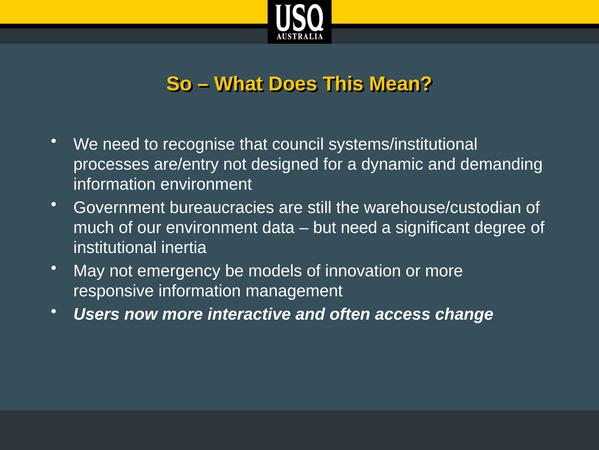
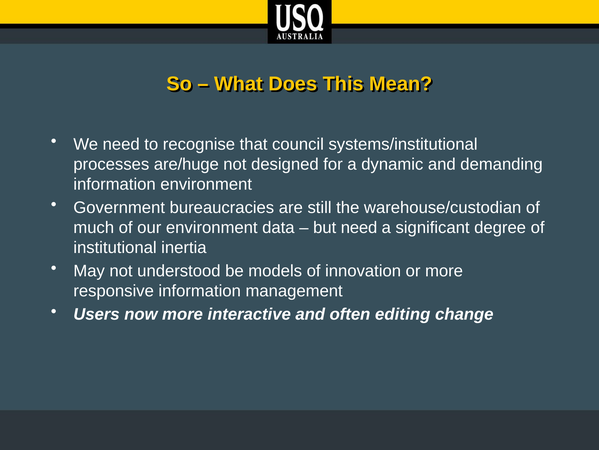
are/entry: are/entry -> are/huge
emergency: emergency -> understood
access: access -> editing
